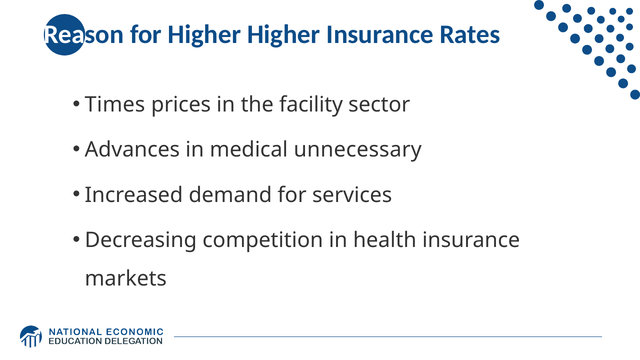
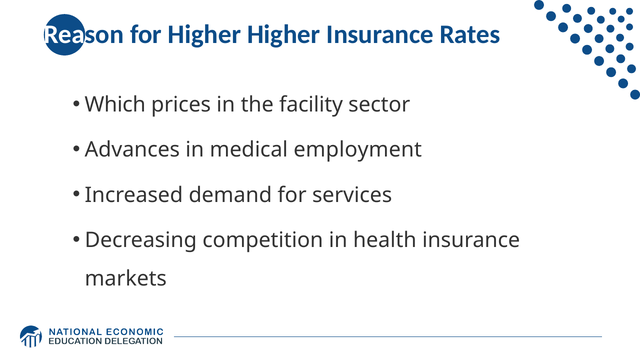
Times: Times -> Which
unnecessary: unnecessary -> employment
